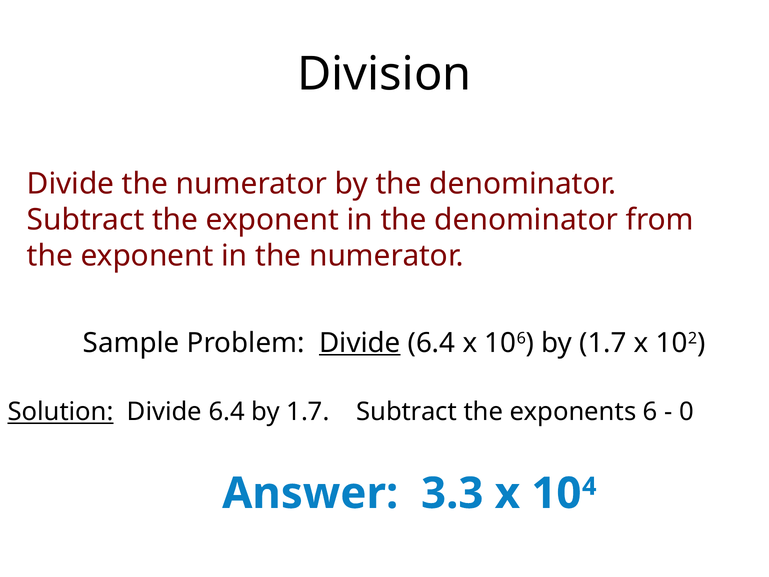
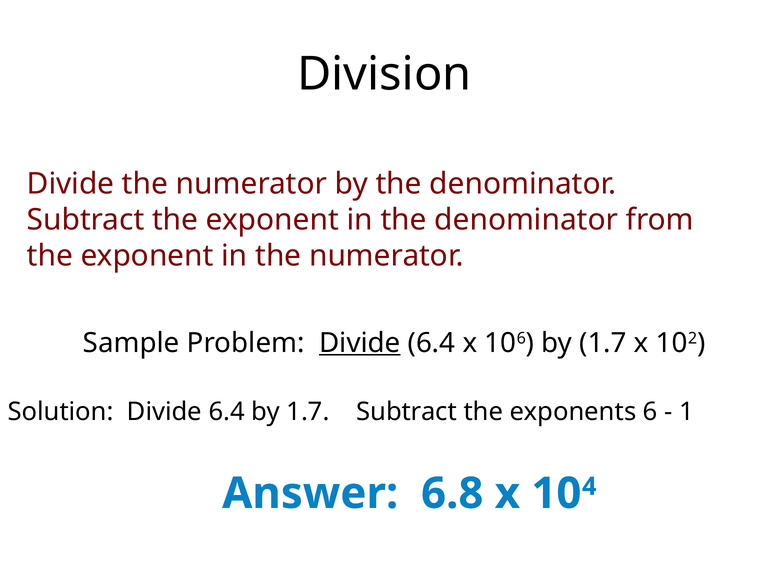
Solution underline: present -> none
0: 0 -> 1
3.3: 3.3 -> 6.8
